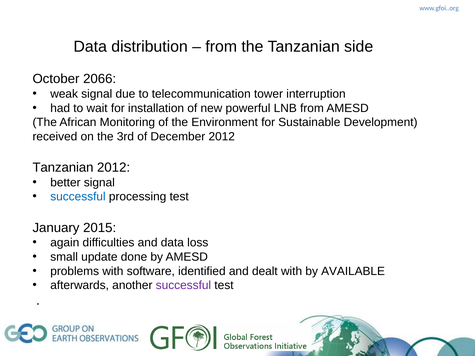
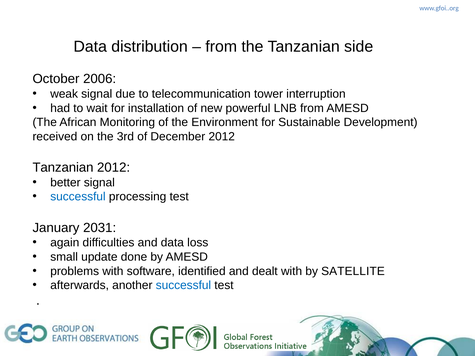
2066: 2066 -> 2006
2015: 2015 -> 2031
AVAILABLE: AVAILABLE -> SATELLITE
successful at (183, 286) colour: purple -> blue
